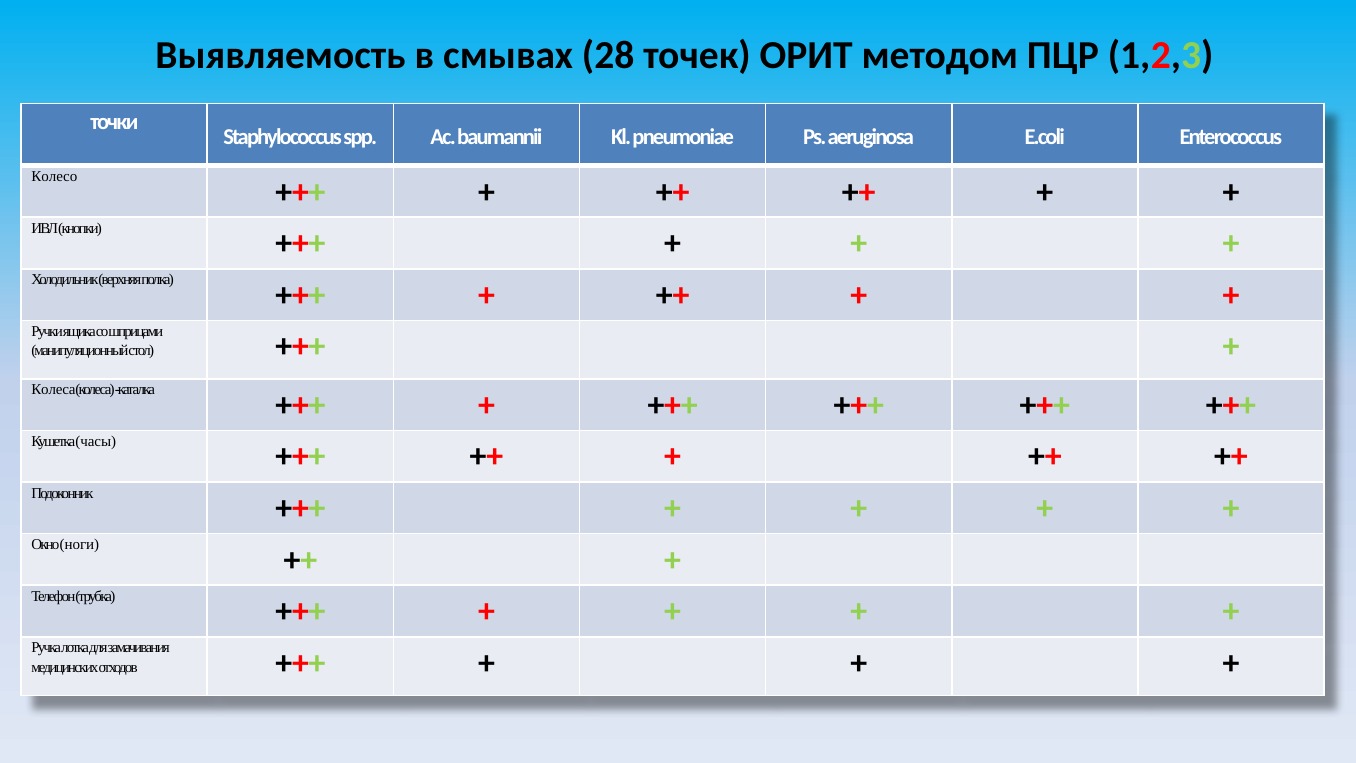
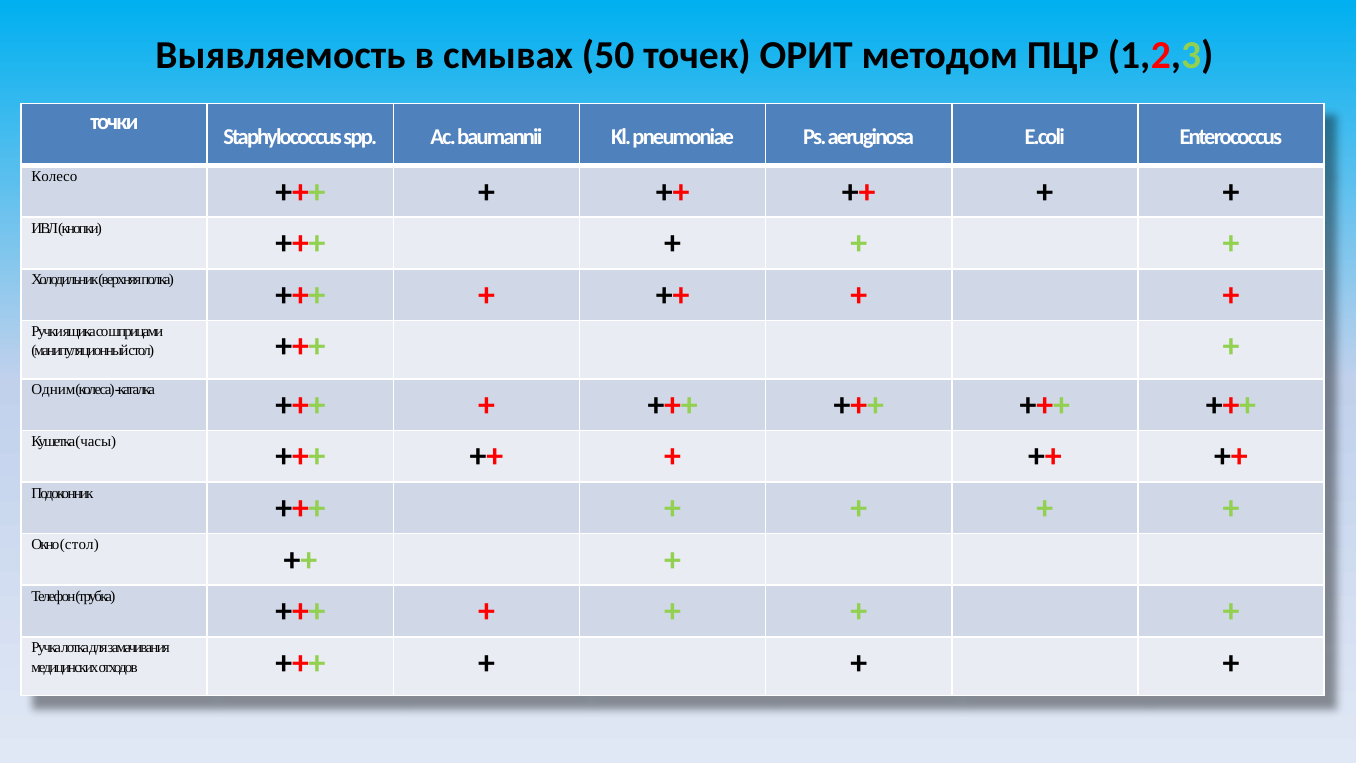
28: 28 -> 50
Колеса at (53, 390): Колеса -> Одним
Окно ноги: ноги -> стол
